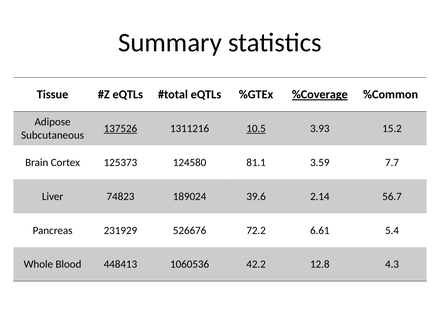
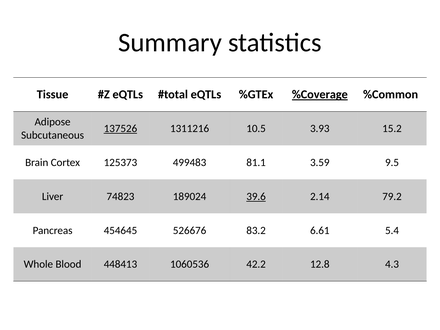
10.5 underline: present -> none
124580: 124580 -> 499483
7.7: 7.7 -> 9.5
39.6 underline: none -> present
56.7: 56.7 -> 79.2
231929: 231929 -> 454645
72.2: 72.2 -> 83.2
